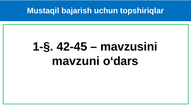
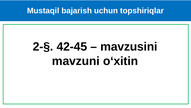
1-§: 1-§ -> 2-§
o‘dars: o‘dars -> o‘xitin
